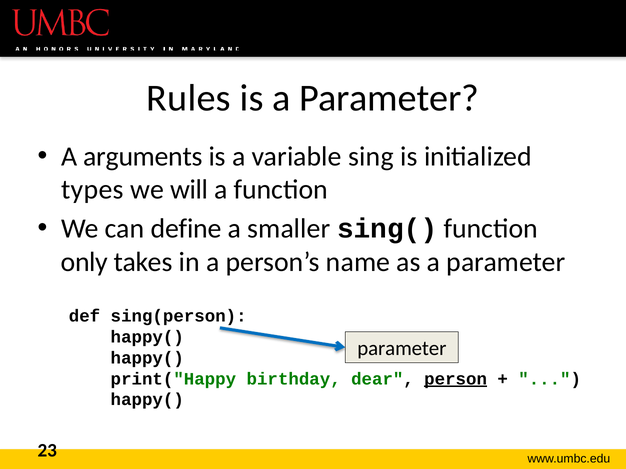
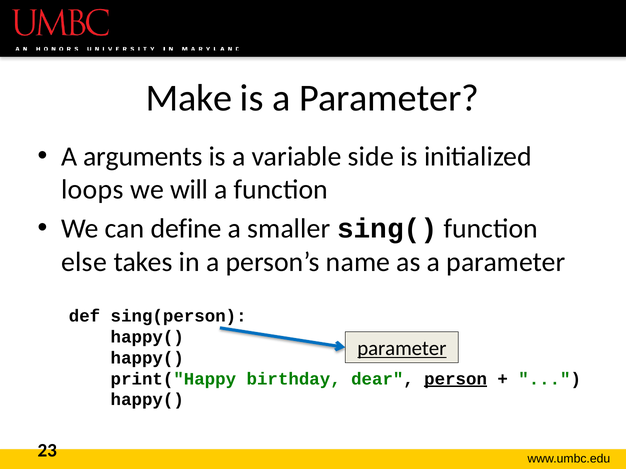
Rules: Rules -> Make
sing: sing -> side
types: types -> loops
only: only -> else
parameter at (402, 349) underline: none -> present
